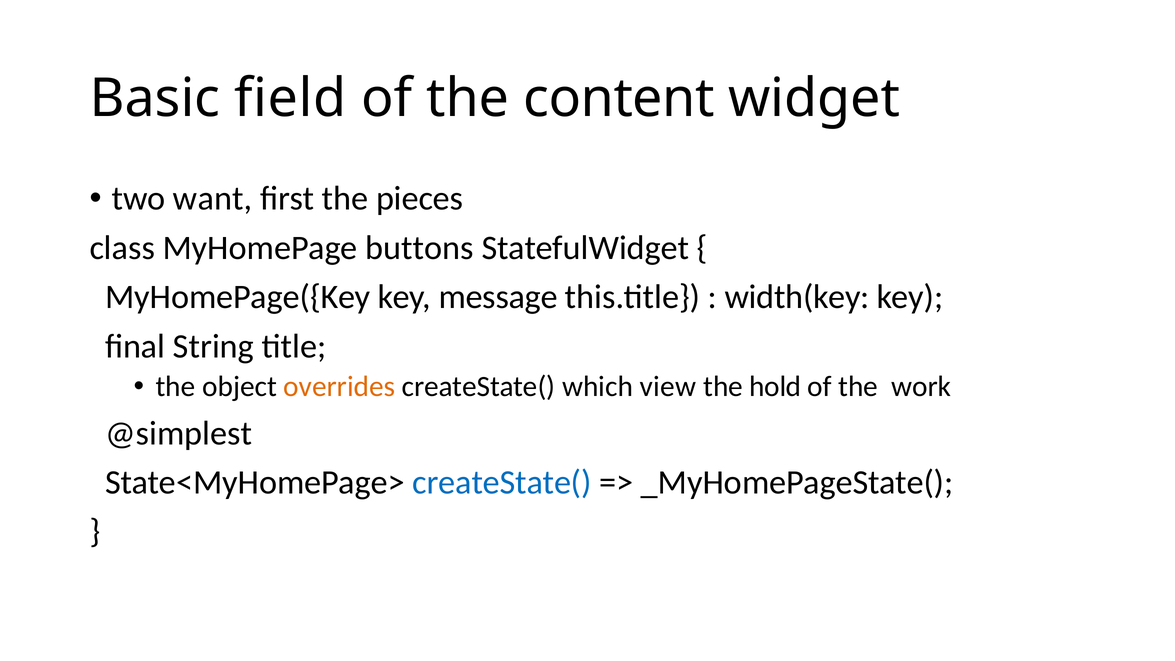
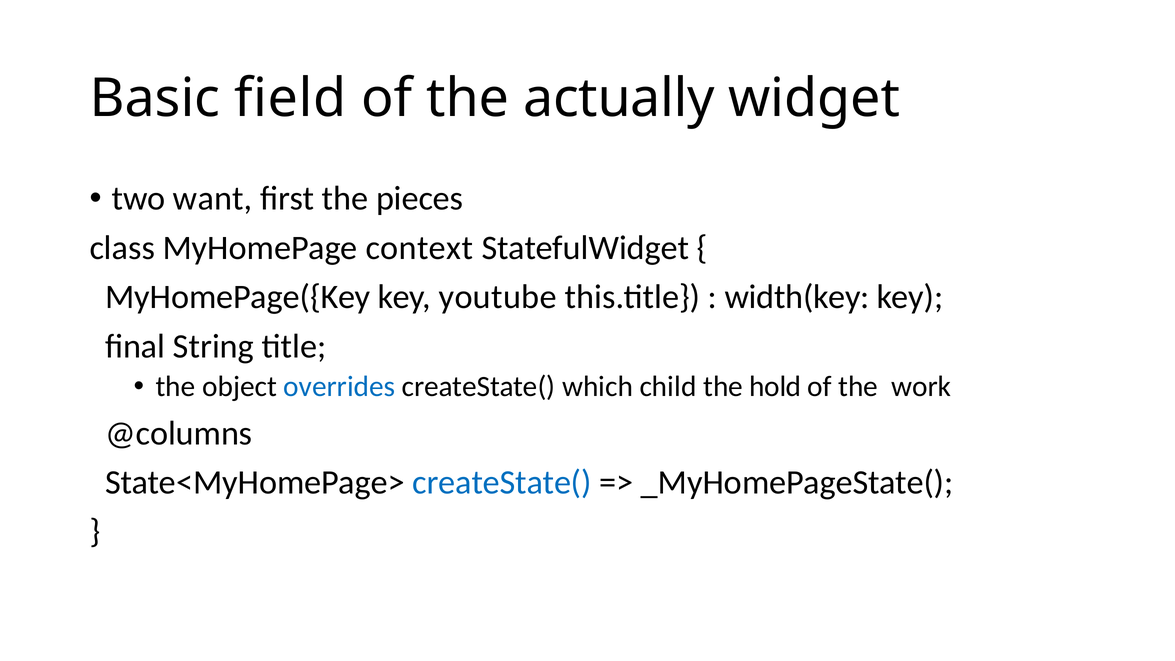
content: content -> actually
buttons: buttons -> context
message: message -> youtube
overrides colour: orange -> blue
view: view -> child
@simplest: @simplest -> @columns
